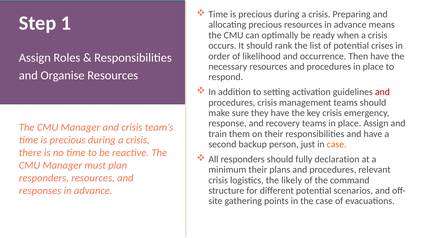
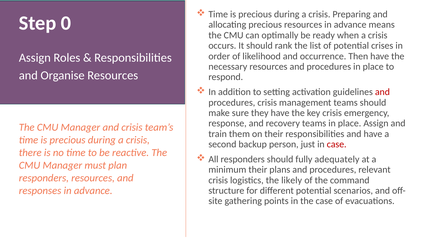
1: 1 -> 0
case at (337, 145) colour: orange -> red
declaration: declaration -> adequately
